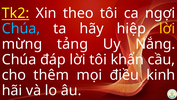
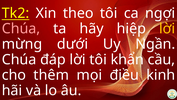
Chúa at (21, 29) colour: light blue -> pink
tảng: tảng -> dưới
Nắng: Nắng -> Ngần
